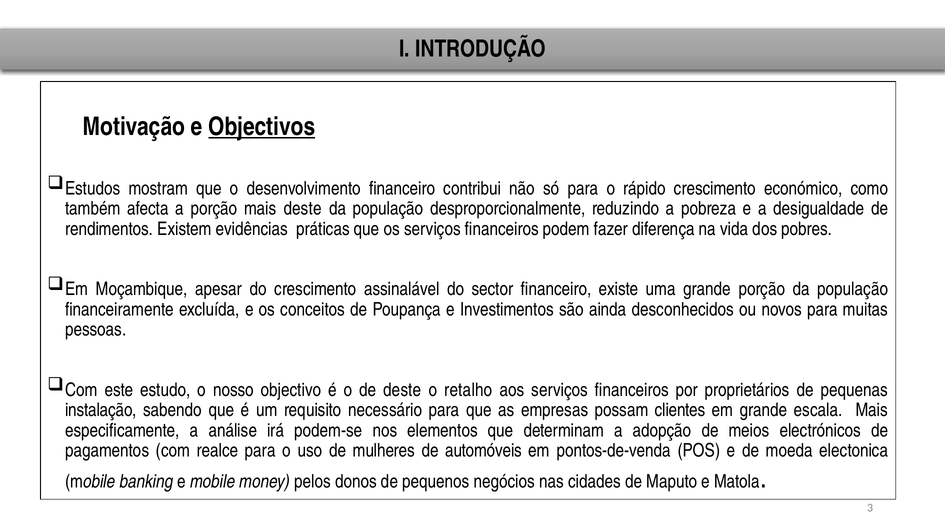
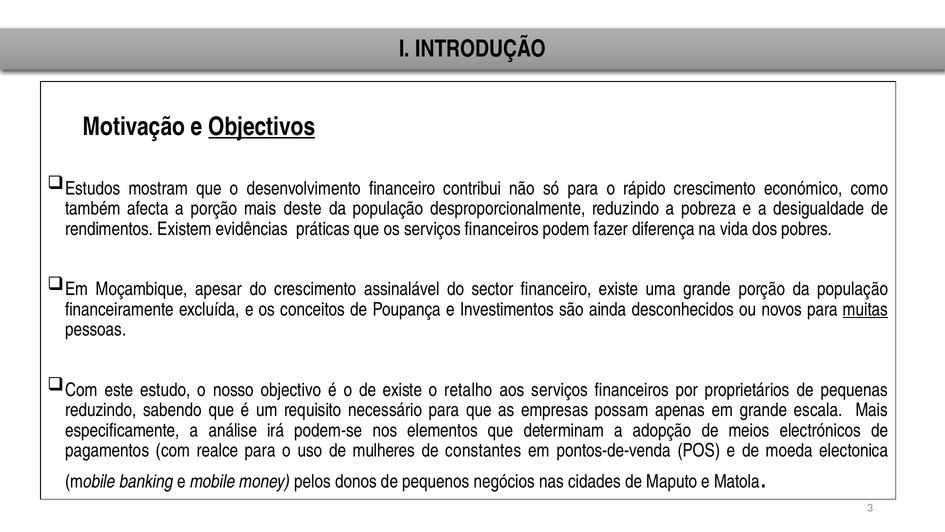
muitas underline: none -> present
de deste: deste -> existe
instalação at (101, 410): instalação -> reduzindo
clientes: clientes -> apenas
automóveis: automóveis -> constantes
